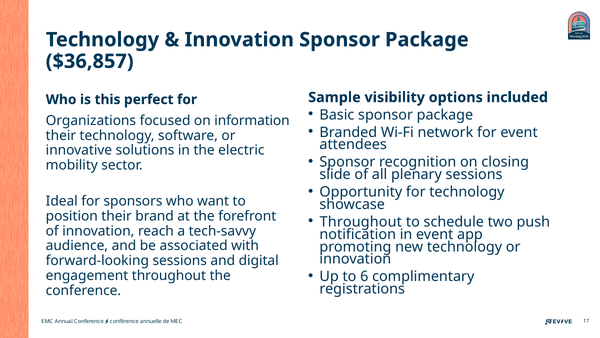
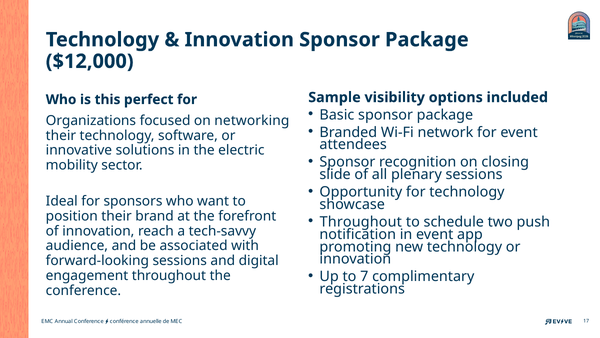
$36,857: $36,857 -> $12,000
information: information -> networking
6: 6 -> 7
